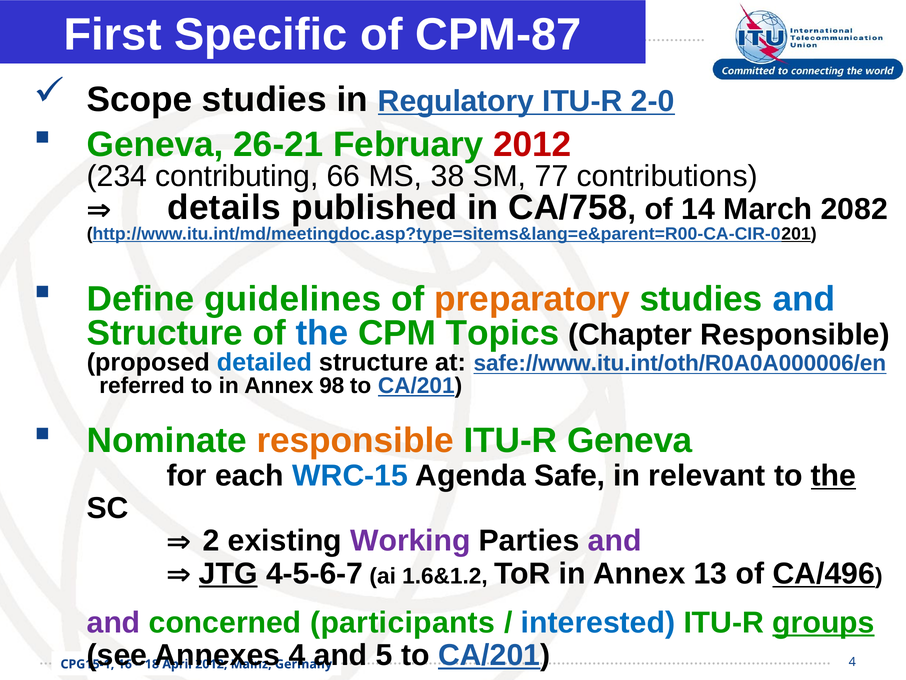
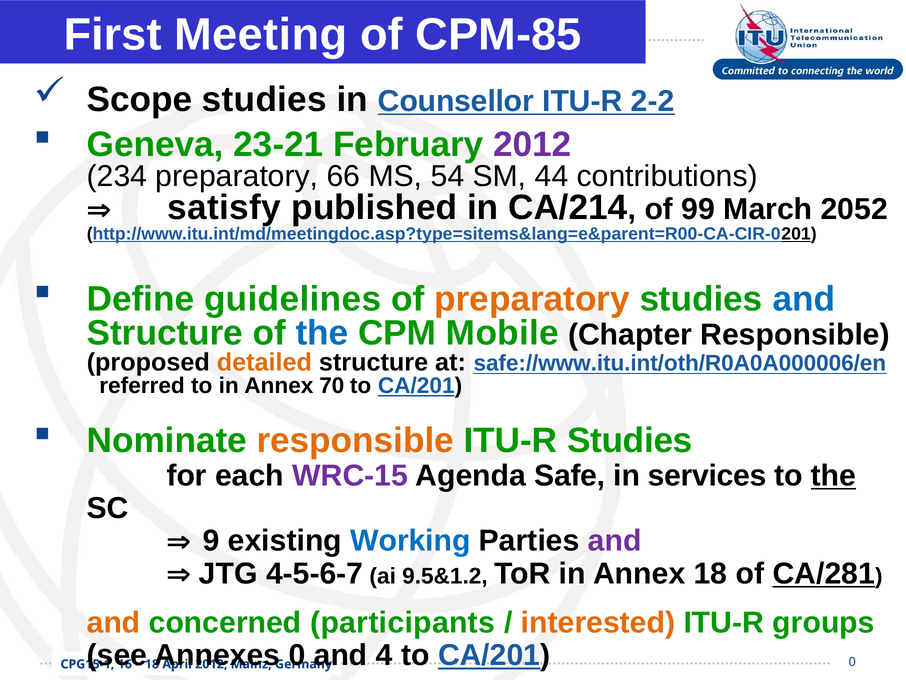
Specific: Specific -> Meeting
CPM-87: CPM-87 -> CPM-85
Regulatory: Regulatory -> Counsellor
2-0: 2-0 -> 2-2
26-21: 26-21 -> 23-21
2012 at (532, 145) colour: red -> purple
234 contributing: contributing -> preparatory
38: 38 -> 54
77: 77 -> 44
details: details -> satisfy
CA/758: CA/758 -> CA/214
14: 14 -> 99
2082: 2082 -> 2052
Topics: Topics -> Mobile
detailed colour: blue -> orange
98: 98 -> 70
ITU-R Geneva: Geneva -> Studies
WRC-15 colour: blue -> purple
relevant: relevant -> services
2: 2 -> 9
Working colour: purple -> blue
JTG underline: present -> none
1.6&1.2: 1.6&1.2 -> 9.5&1.2
Annex 13: 13 -> 18
CA/496: CA/496 -> CA/281
and at (114, 622) colour: purple -> orange
interested colour: blue -> orange
groups underline: present -> none
4 at (297, 655): 4 -> 0
5: 5 -> 4
4 at (852, 662): 4 -> 0
